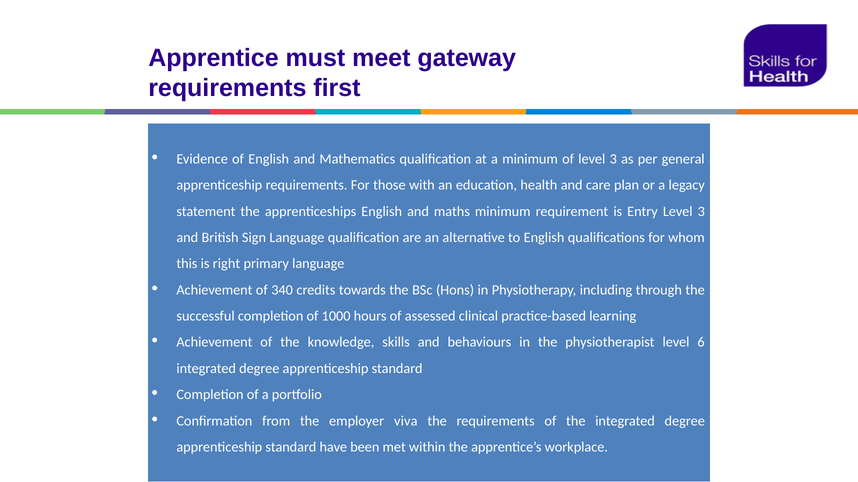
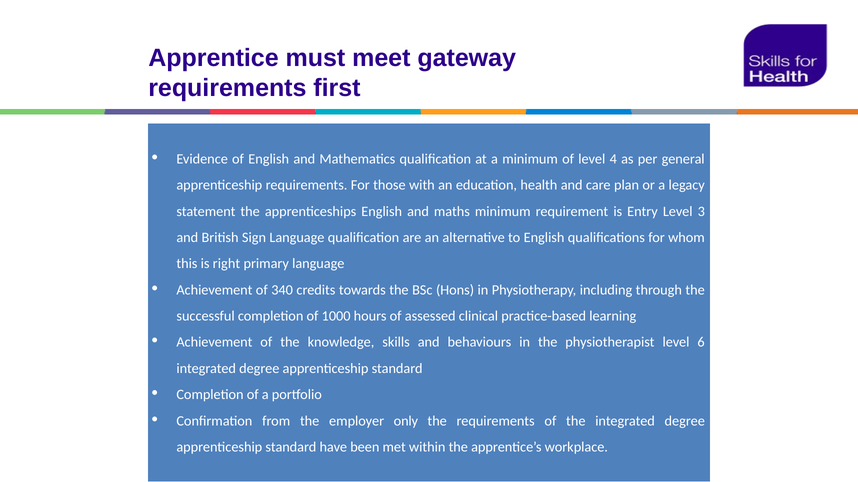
of level 3: 3 -> 4
viva: viva -> only
